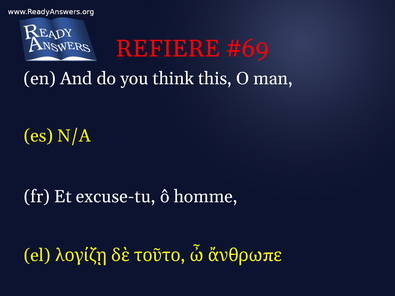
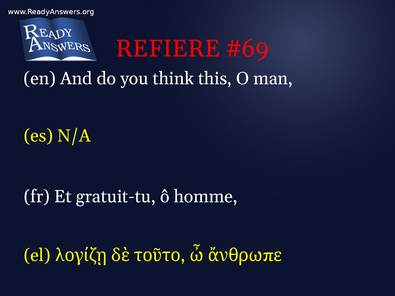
excuse-tu: excuse-tu -> gratuit-tu
